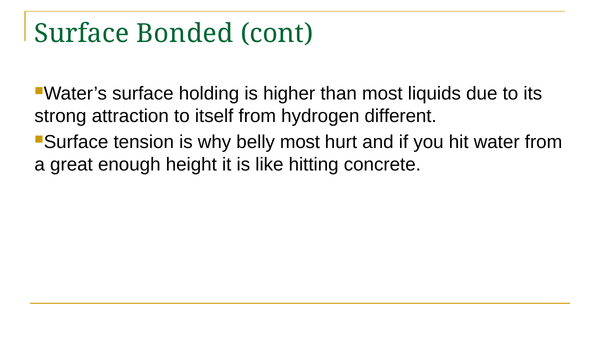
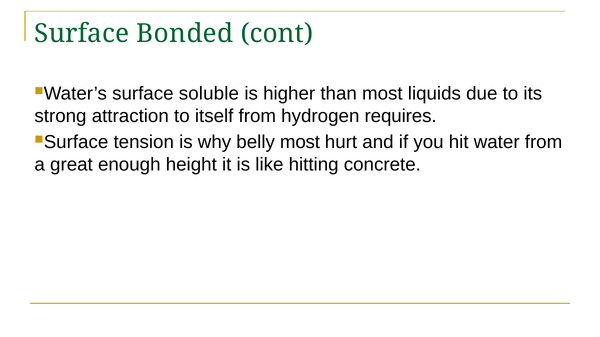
holding: holding -> soluble
different: different -> requires
